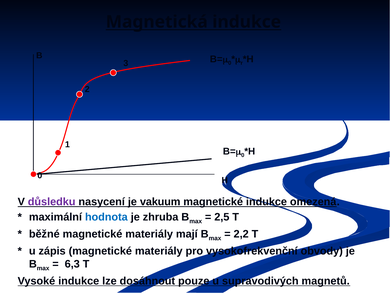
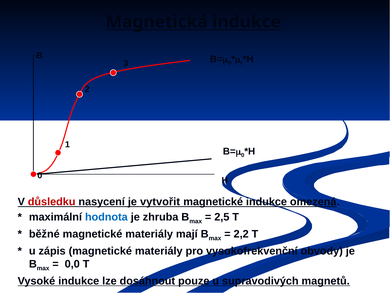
důsledku colour: purple -> red
vakuum: vakuum -> vytvořit
6,3: 6,3 -> 0,0
